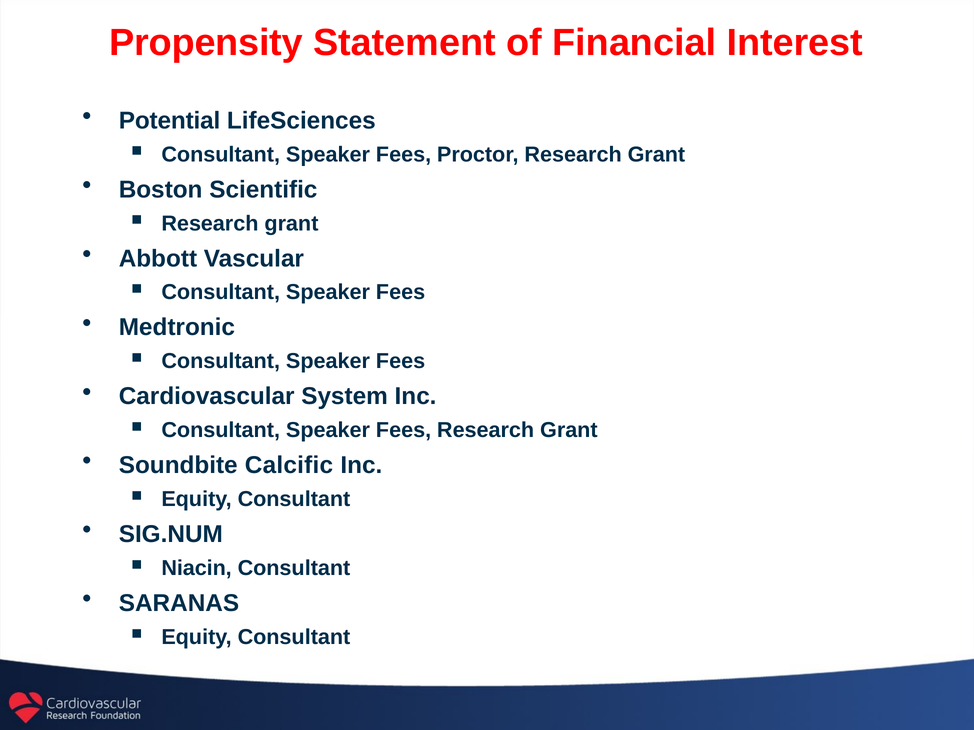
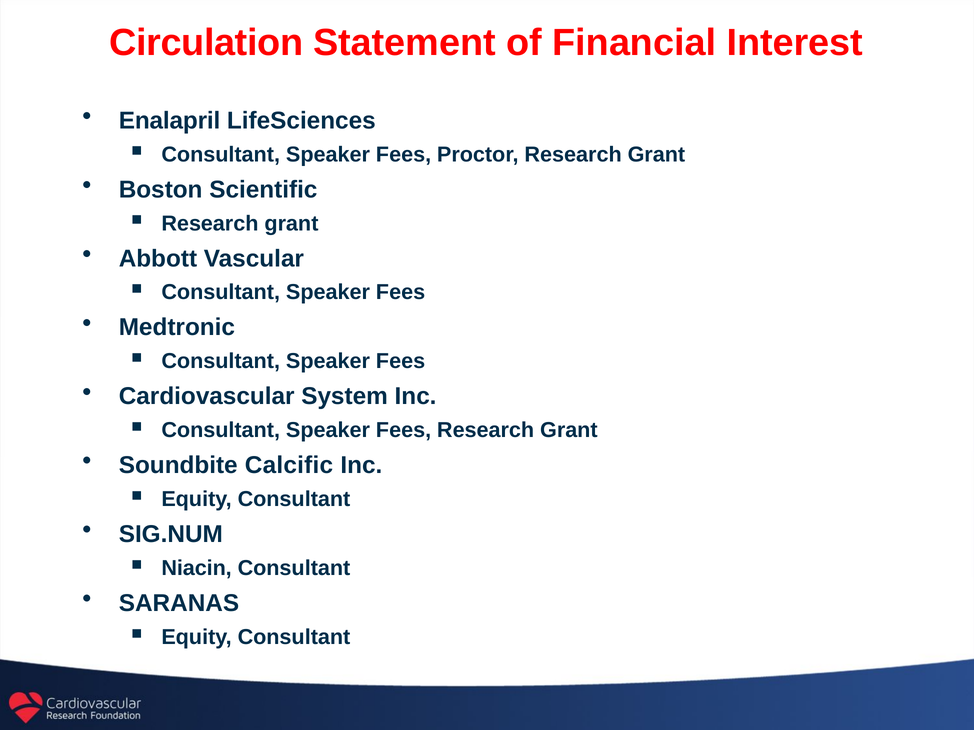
Propensity: Propensity -> Circulation
Potential: Potential -> Enalapril
